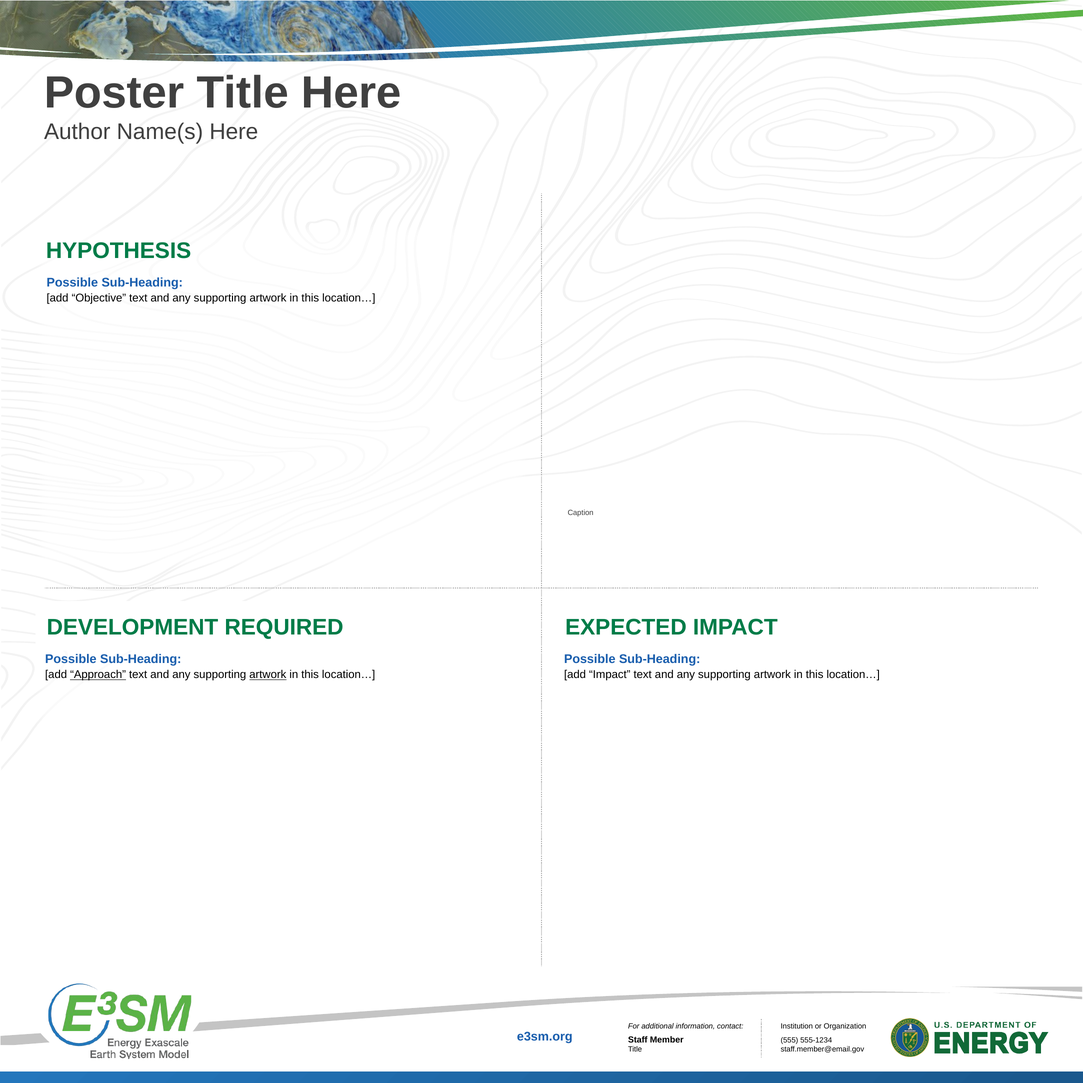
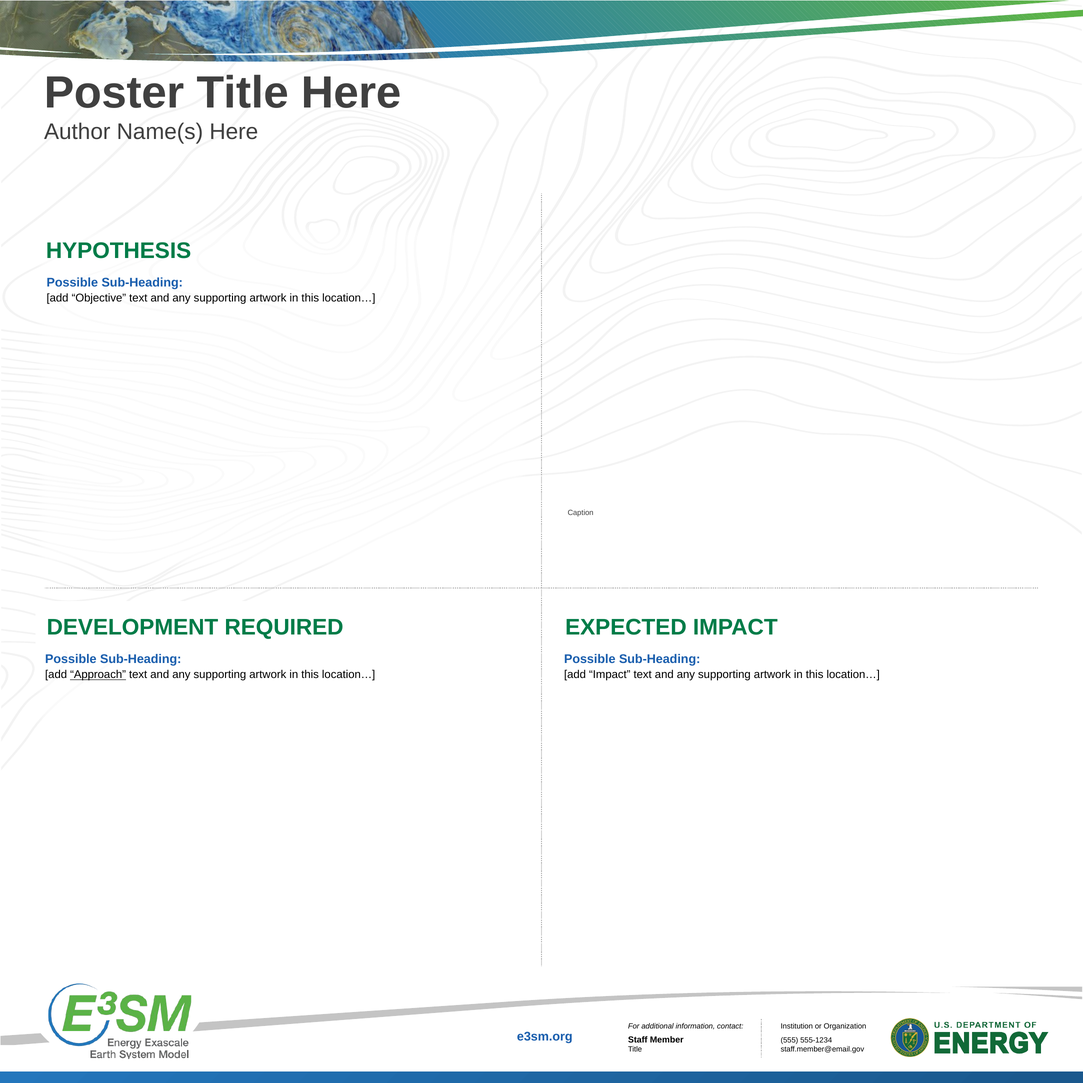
artwork at (268, 675) underline: present -> none
